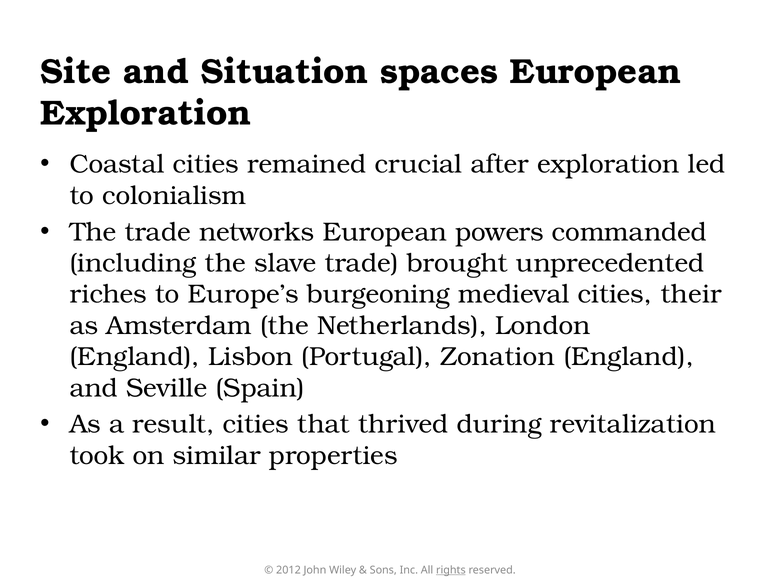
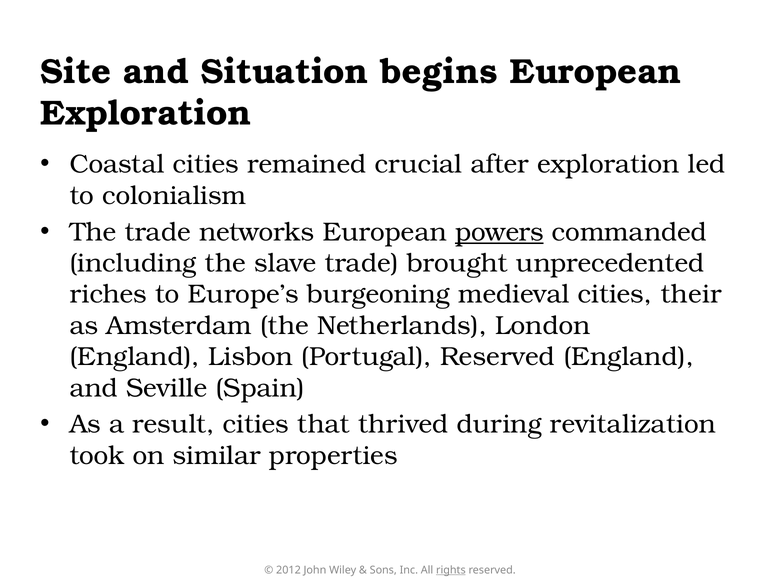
spaces: spaces -> begins
powers underline: none -> present
Portugal Zonation: Zonation -> Reserved
